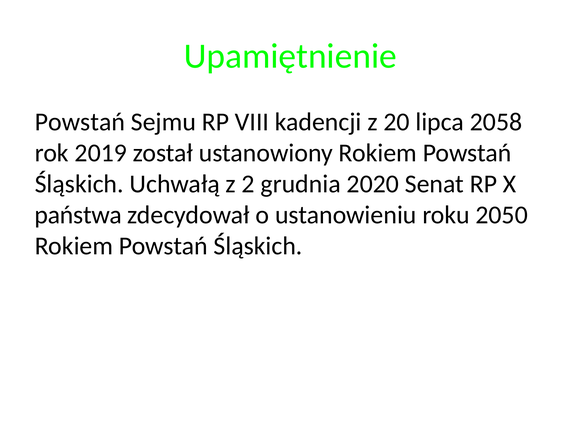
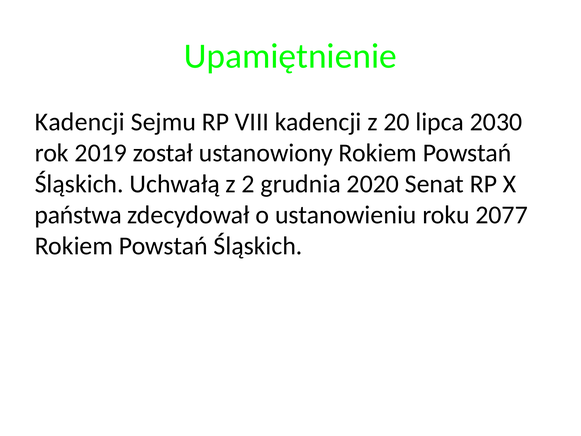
Powstań at (80, 122): Powstań -> Kadencji
2058: 2058 -> 2030
2050: 2050 -> 2077
